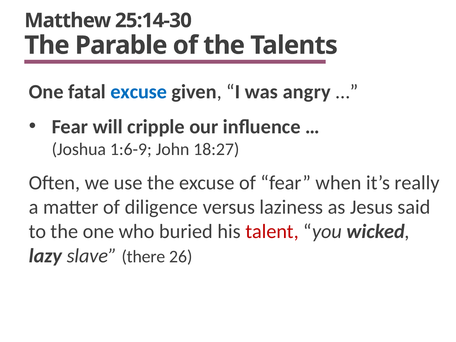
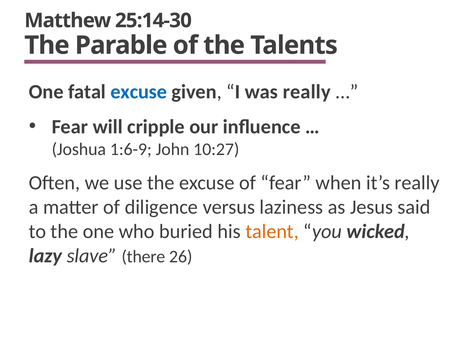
was angry: angry -> really
18:27: 18:27 -> 10:27
talent colour: red -> orange
